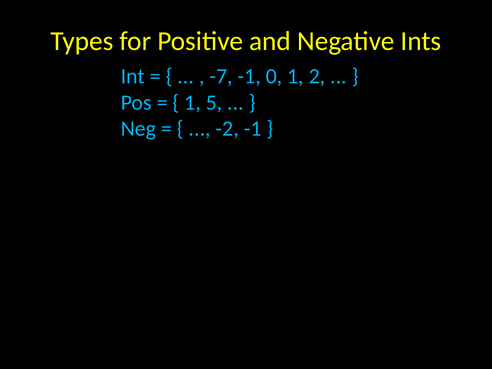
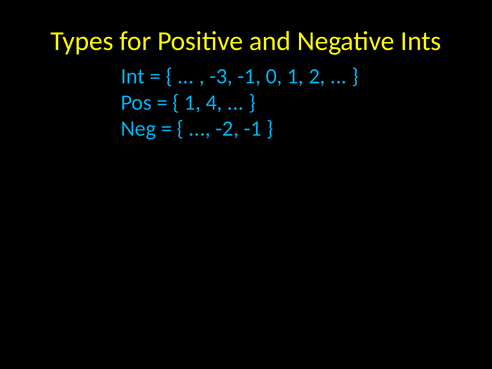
-7: -7 -> -3
5: 5 -> 4
